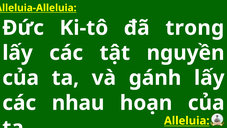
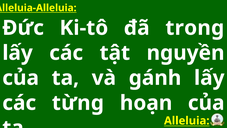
nhau: nhau -> từng
